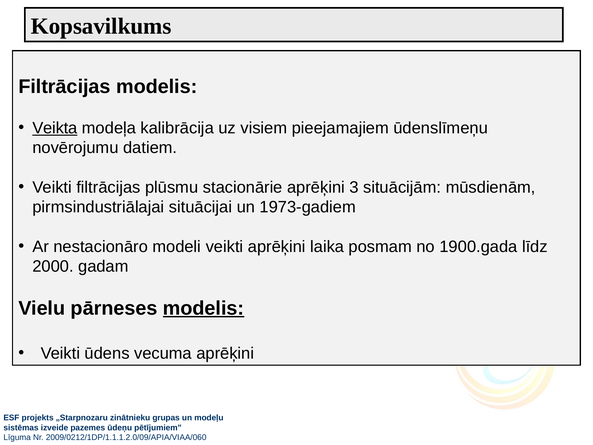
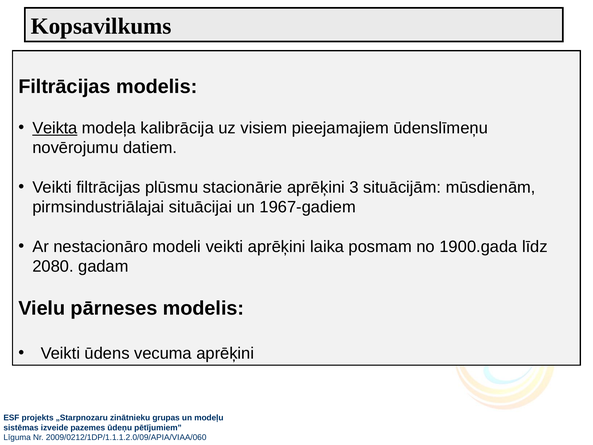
1973-gadiem: 1973-gadiem -> 1967-gadiem
2000: 2000 -> 2080
modelis at (204, 308) underline: present -> none
